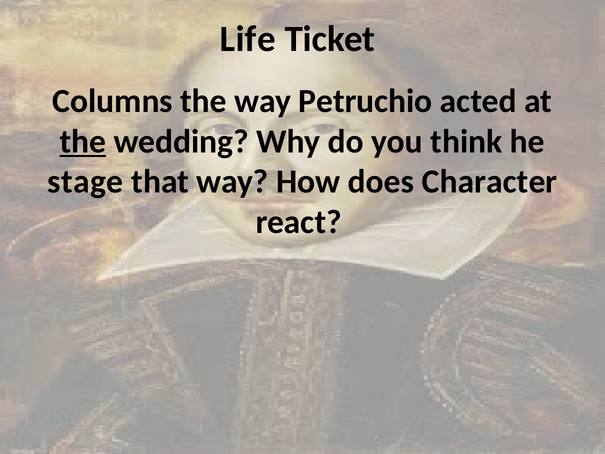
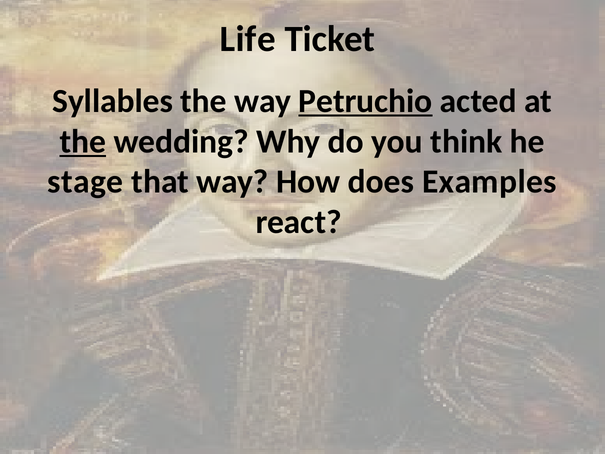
Columns: Columns -> Syllables
Petruchio underline: none -> present
Character: Character -> Examples
